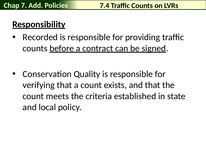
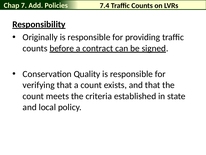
Recorded: Recorded -> Originally
